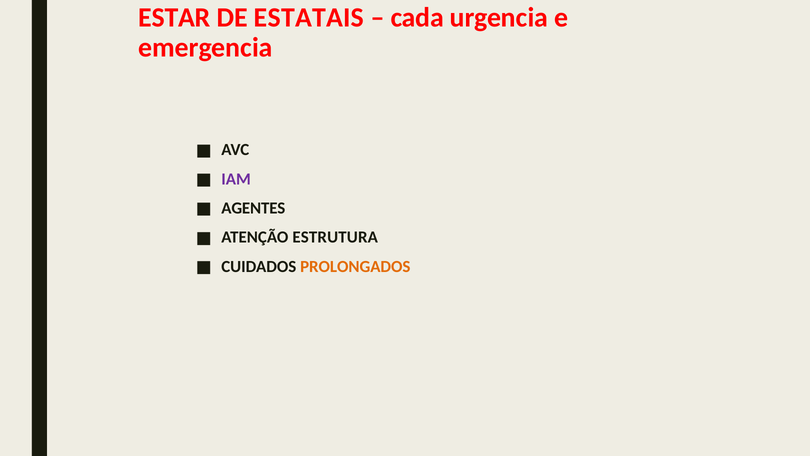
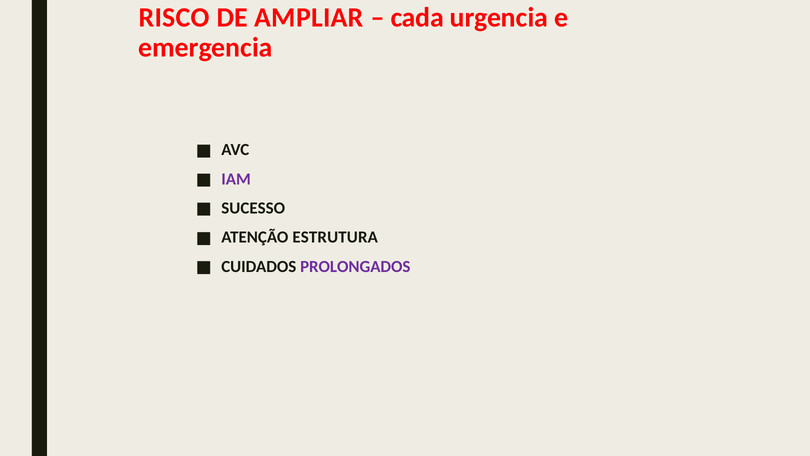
ESTAR: ESTAR -> RISCO
ESTATAIS: ESTATAIS -> AMPLIAR
AGENTES: AGENTES -> SUCESSO
PROLONGADOS colour: orange -> purple
